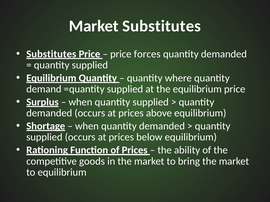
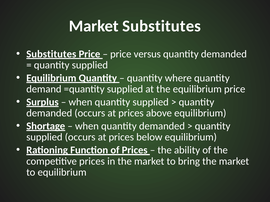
forces: forces -> versus
competitive goods: goods -> prices
